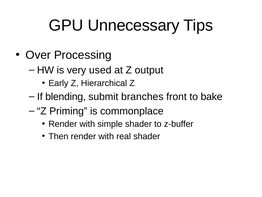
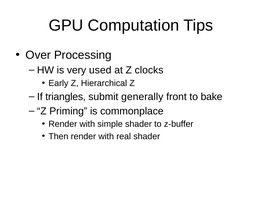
Unnecessary: Unnecessary -> Computation
output: output -> clocks
blending: blending -> triangles
branches: branches -> generally
